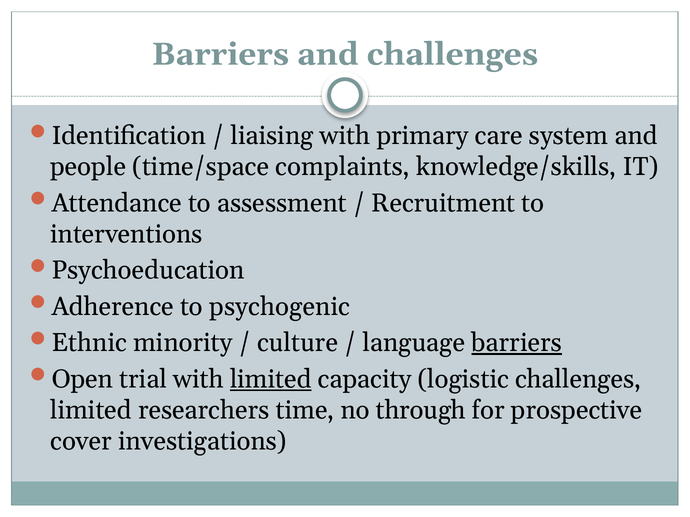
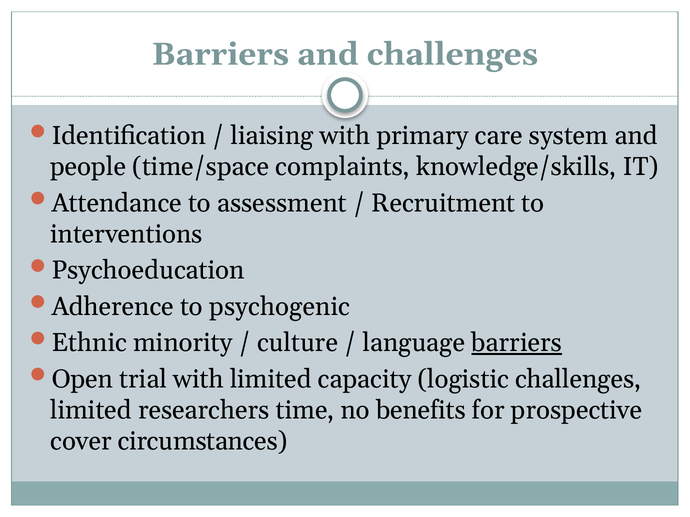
limited at (271, 379) underline: present -> none
through: through -> benefits
investigations: investigations -> circumstances
